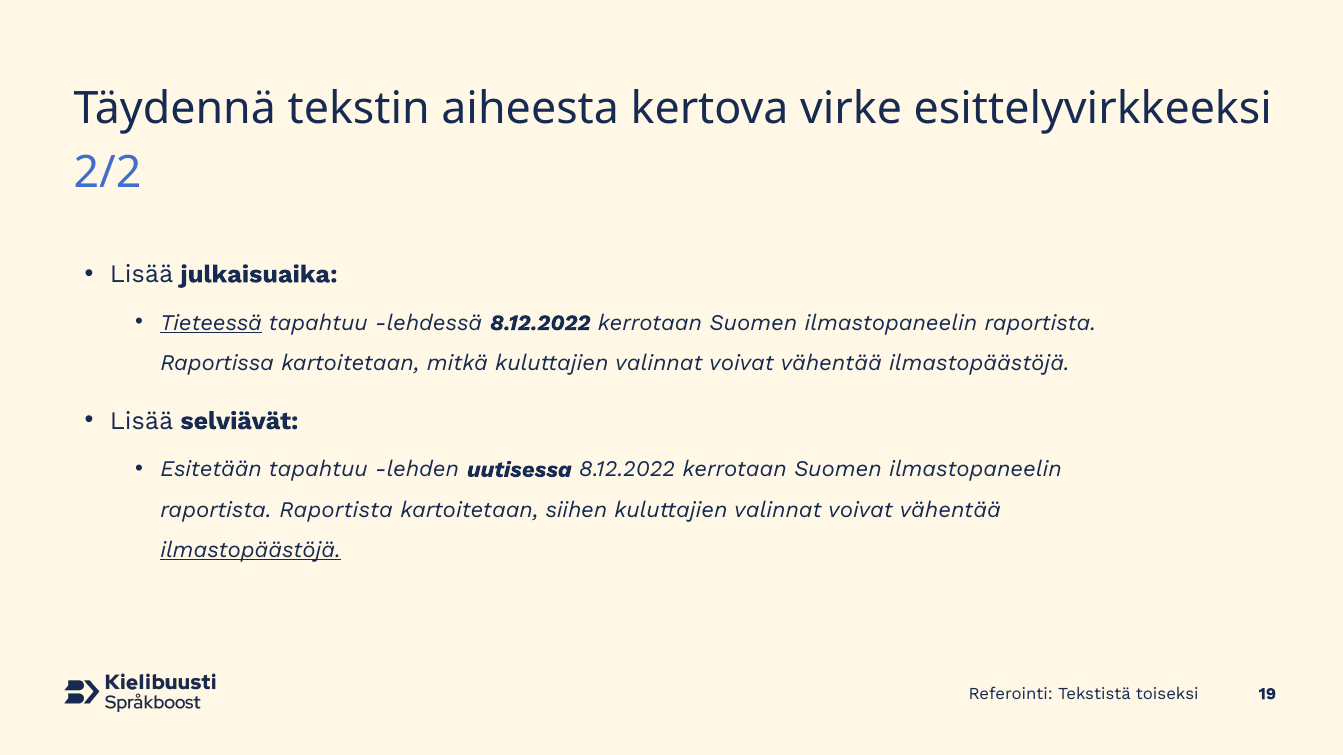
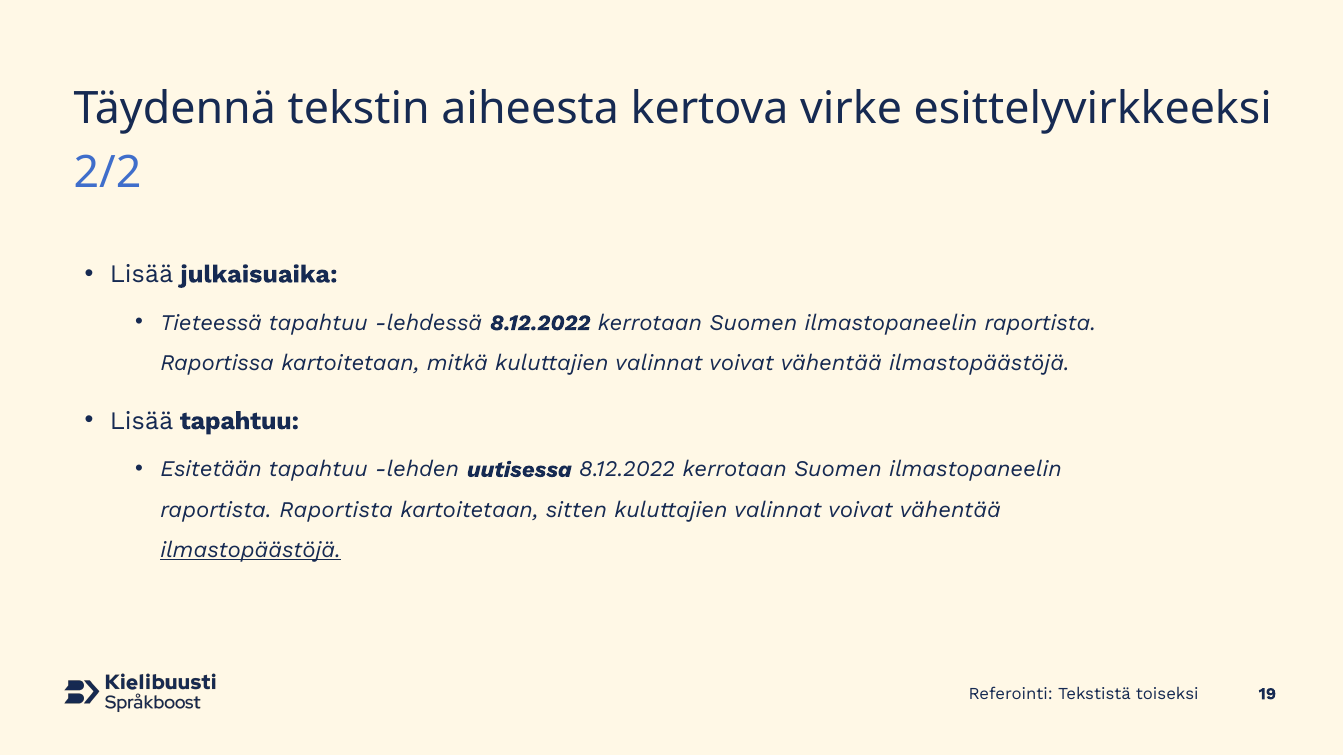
Tieteessä underline: present -> none
Lisää selviävät: selviävät -> tapahtuu
siihen: siihen -> sitten
